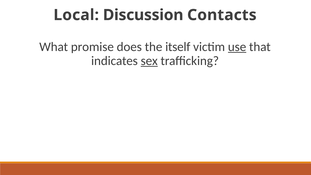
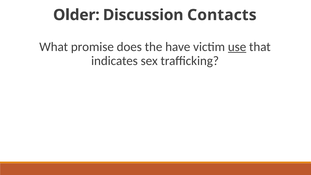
Local: Local -> Older
itself: itself -> have
sex underline: present -> none
